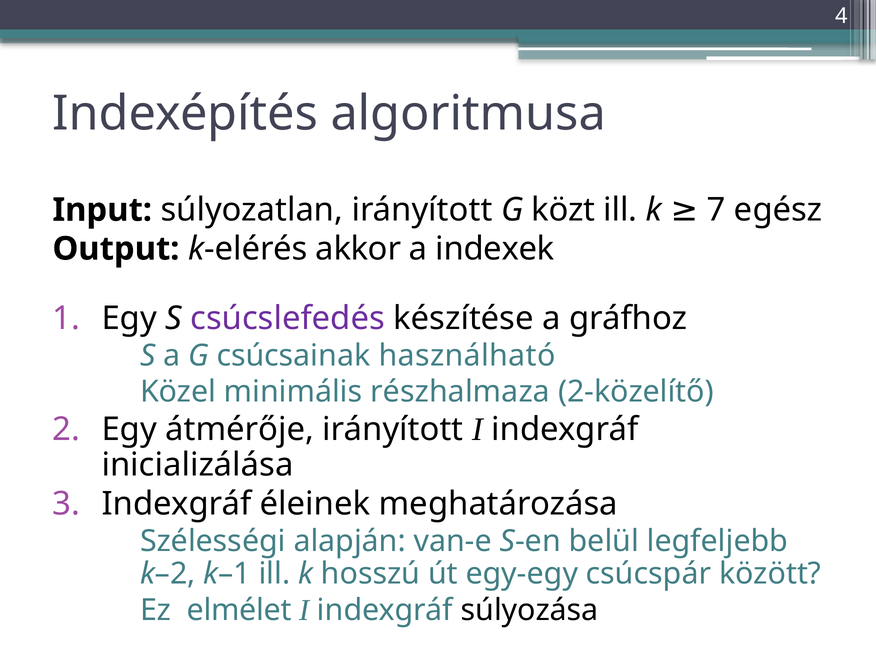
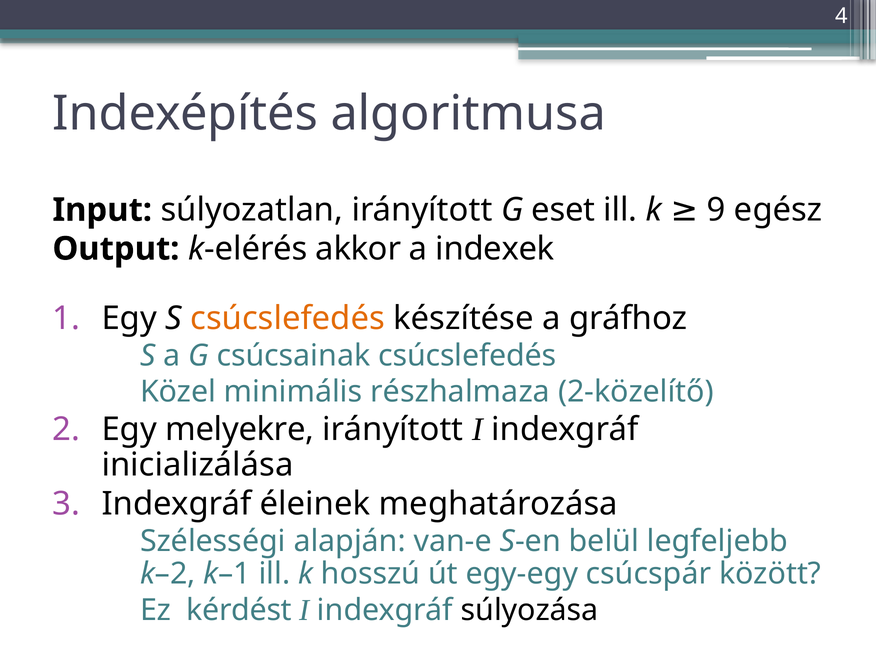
közt: közt -> eset
7: 7 -> 9
csúcslefedés at (288, 319) colour: purple -> orange
csúcsainak használható: használható -> csúcslefedés
átmérője: átmérője -> melyekre
elmélet: elmélet -> kérdést
